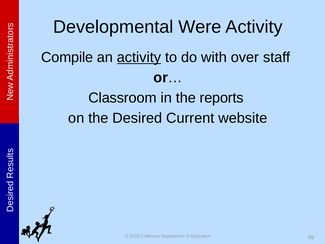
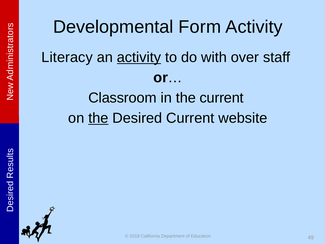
Were: Were -> Form
Compile: Compile -> Literacy
the reports: reports -> current
the at (98, 118) underline: none -> present
